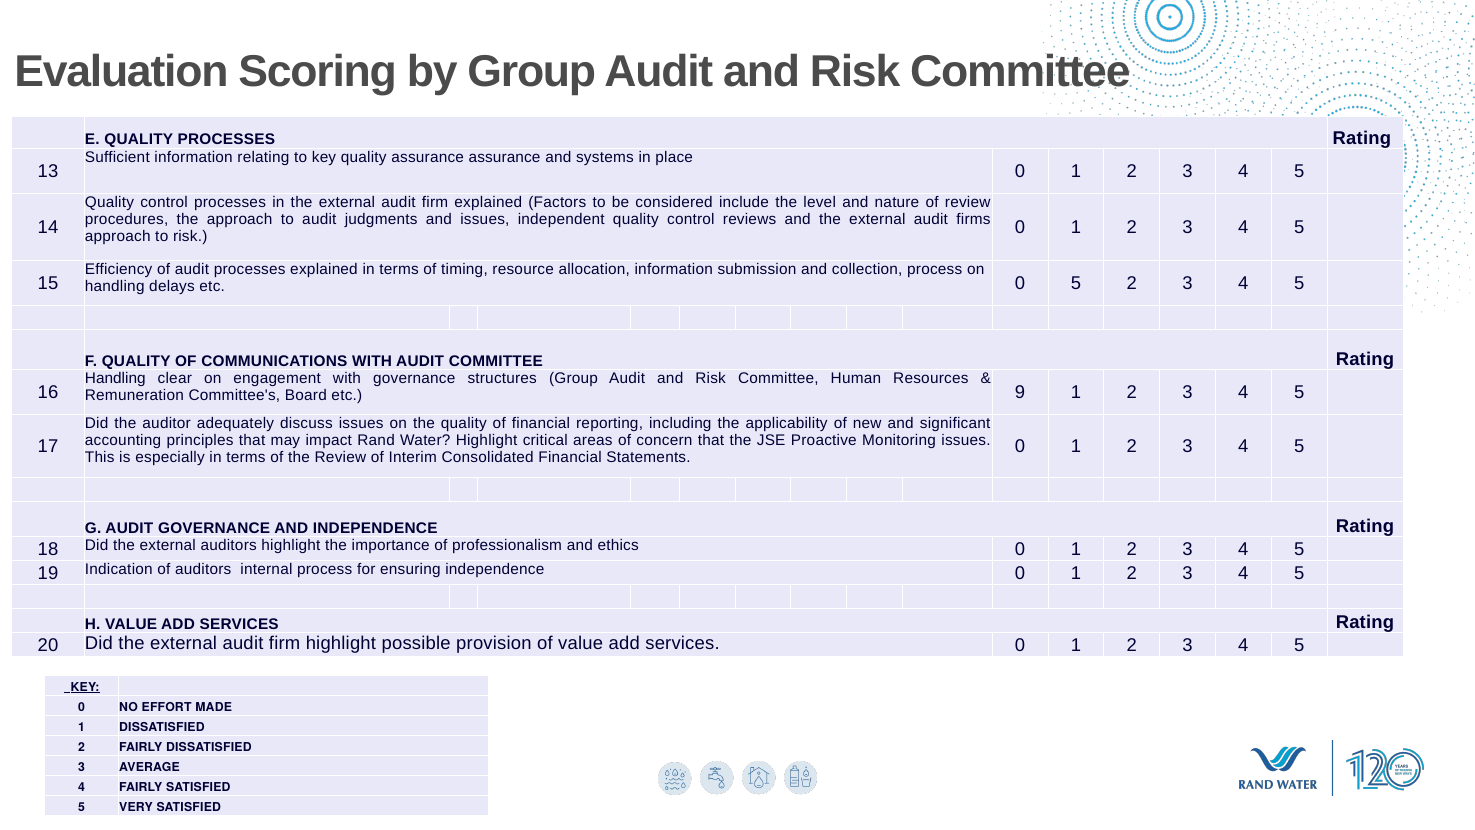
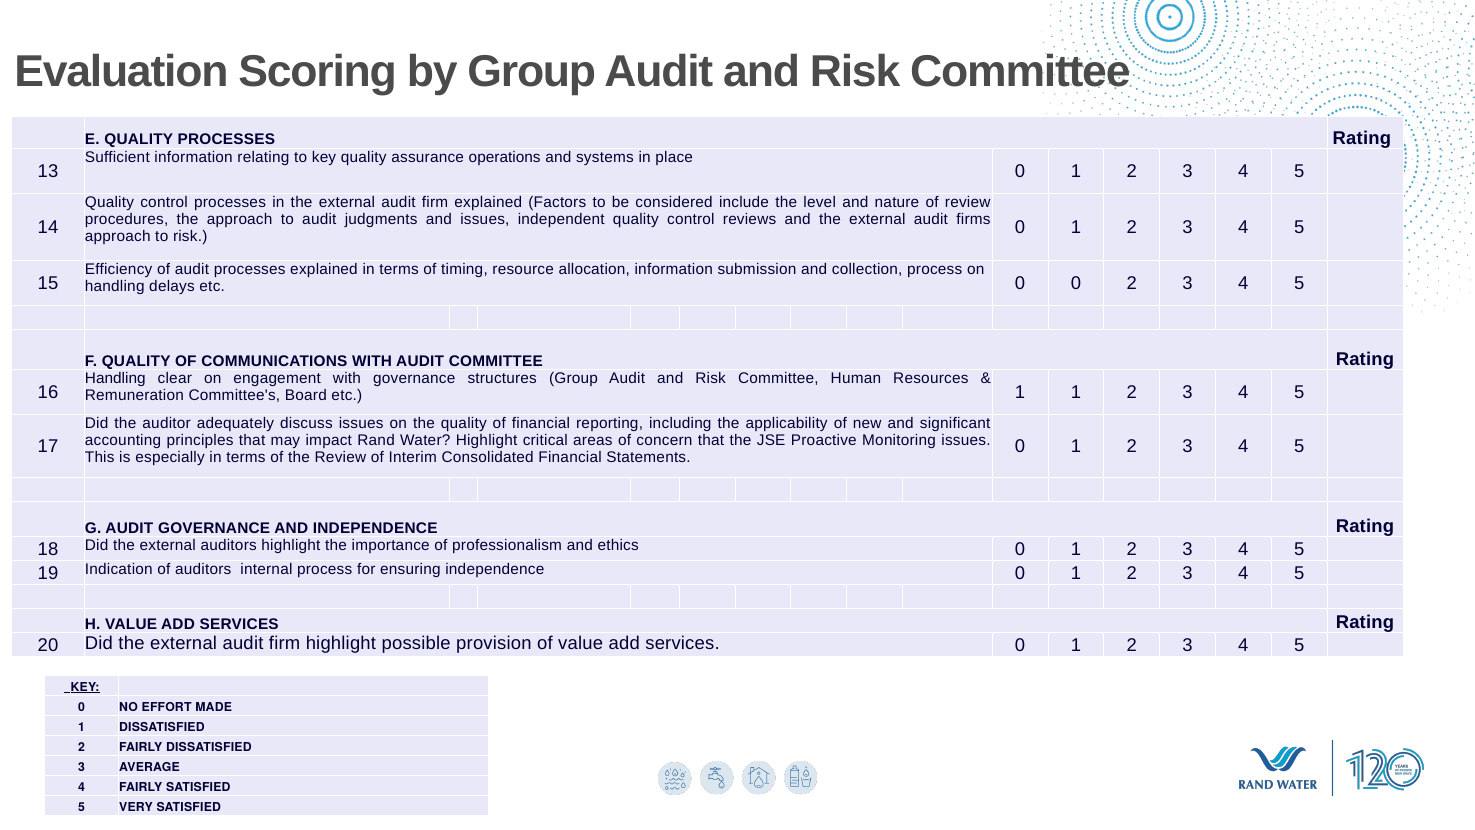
assurance assurance: assurance -> operations
0 5: 5 -> 0
etc 9: 9 -> 1
